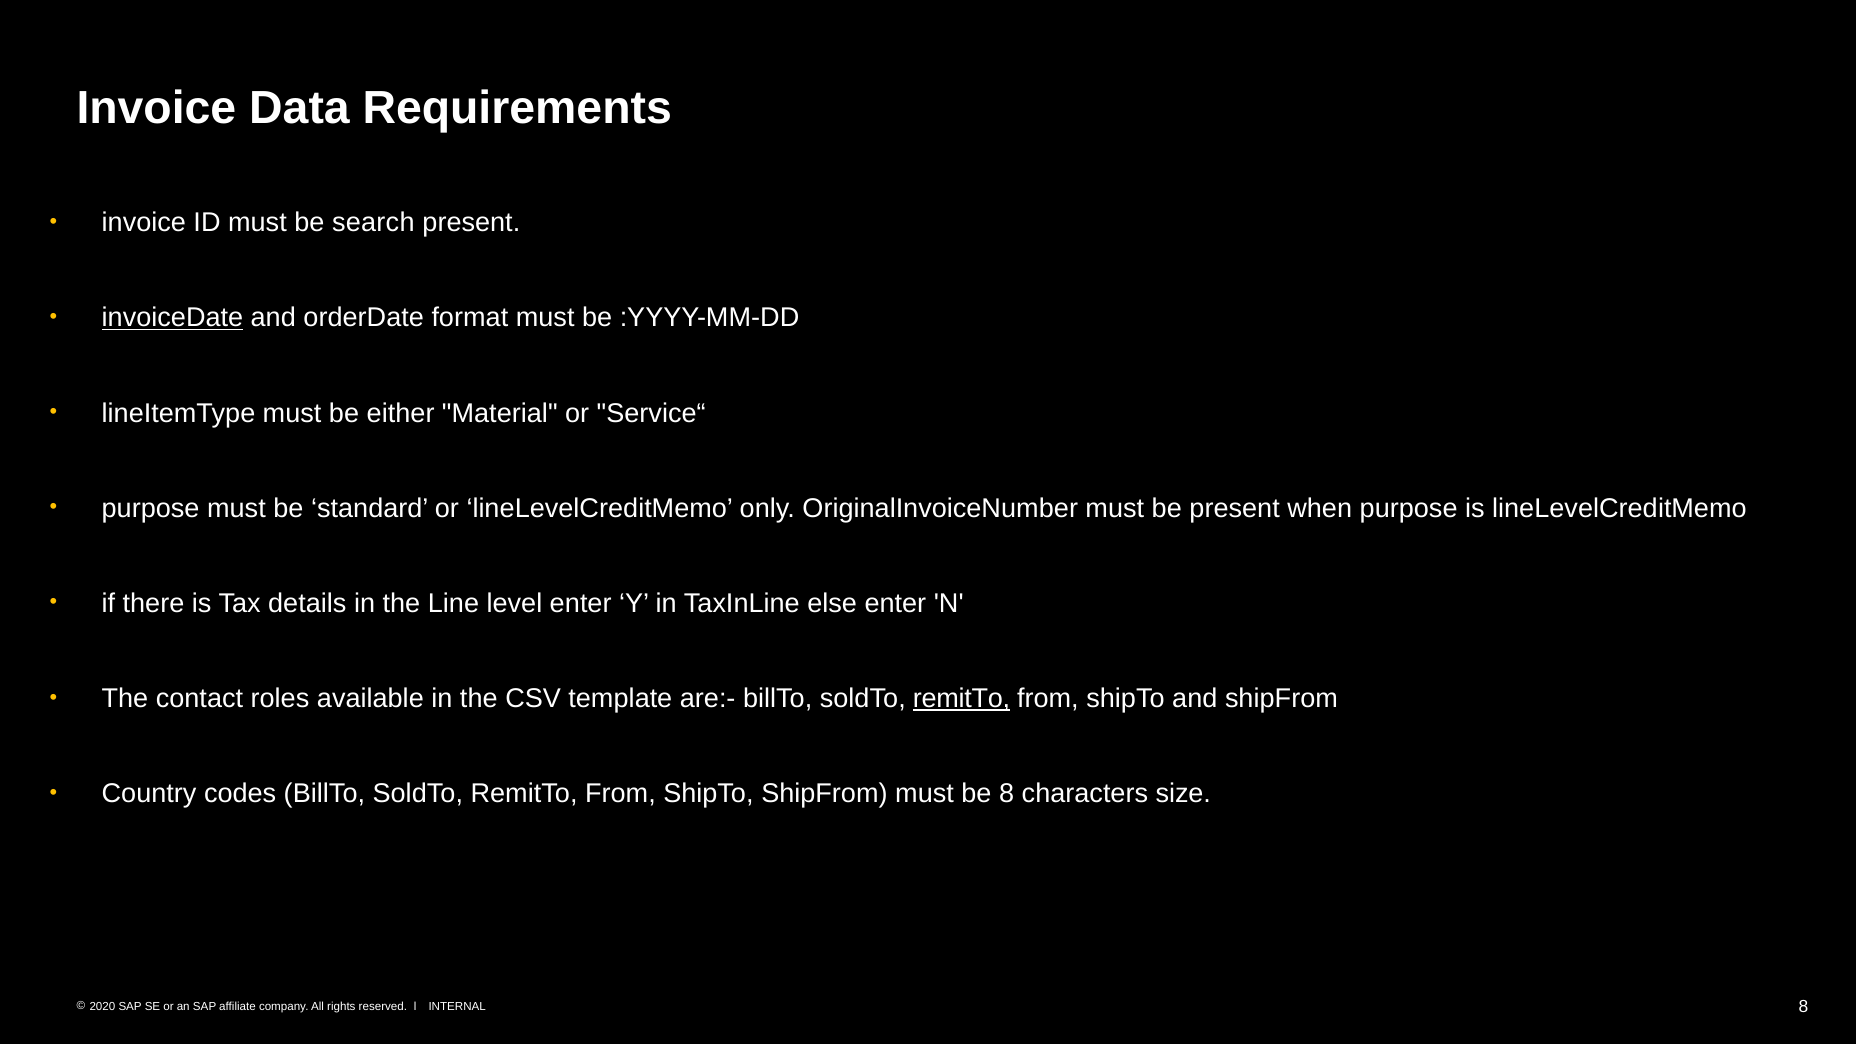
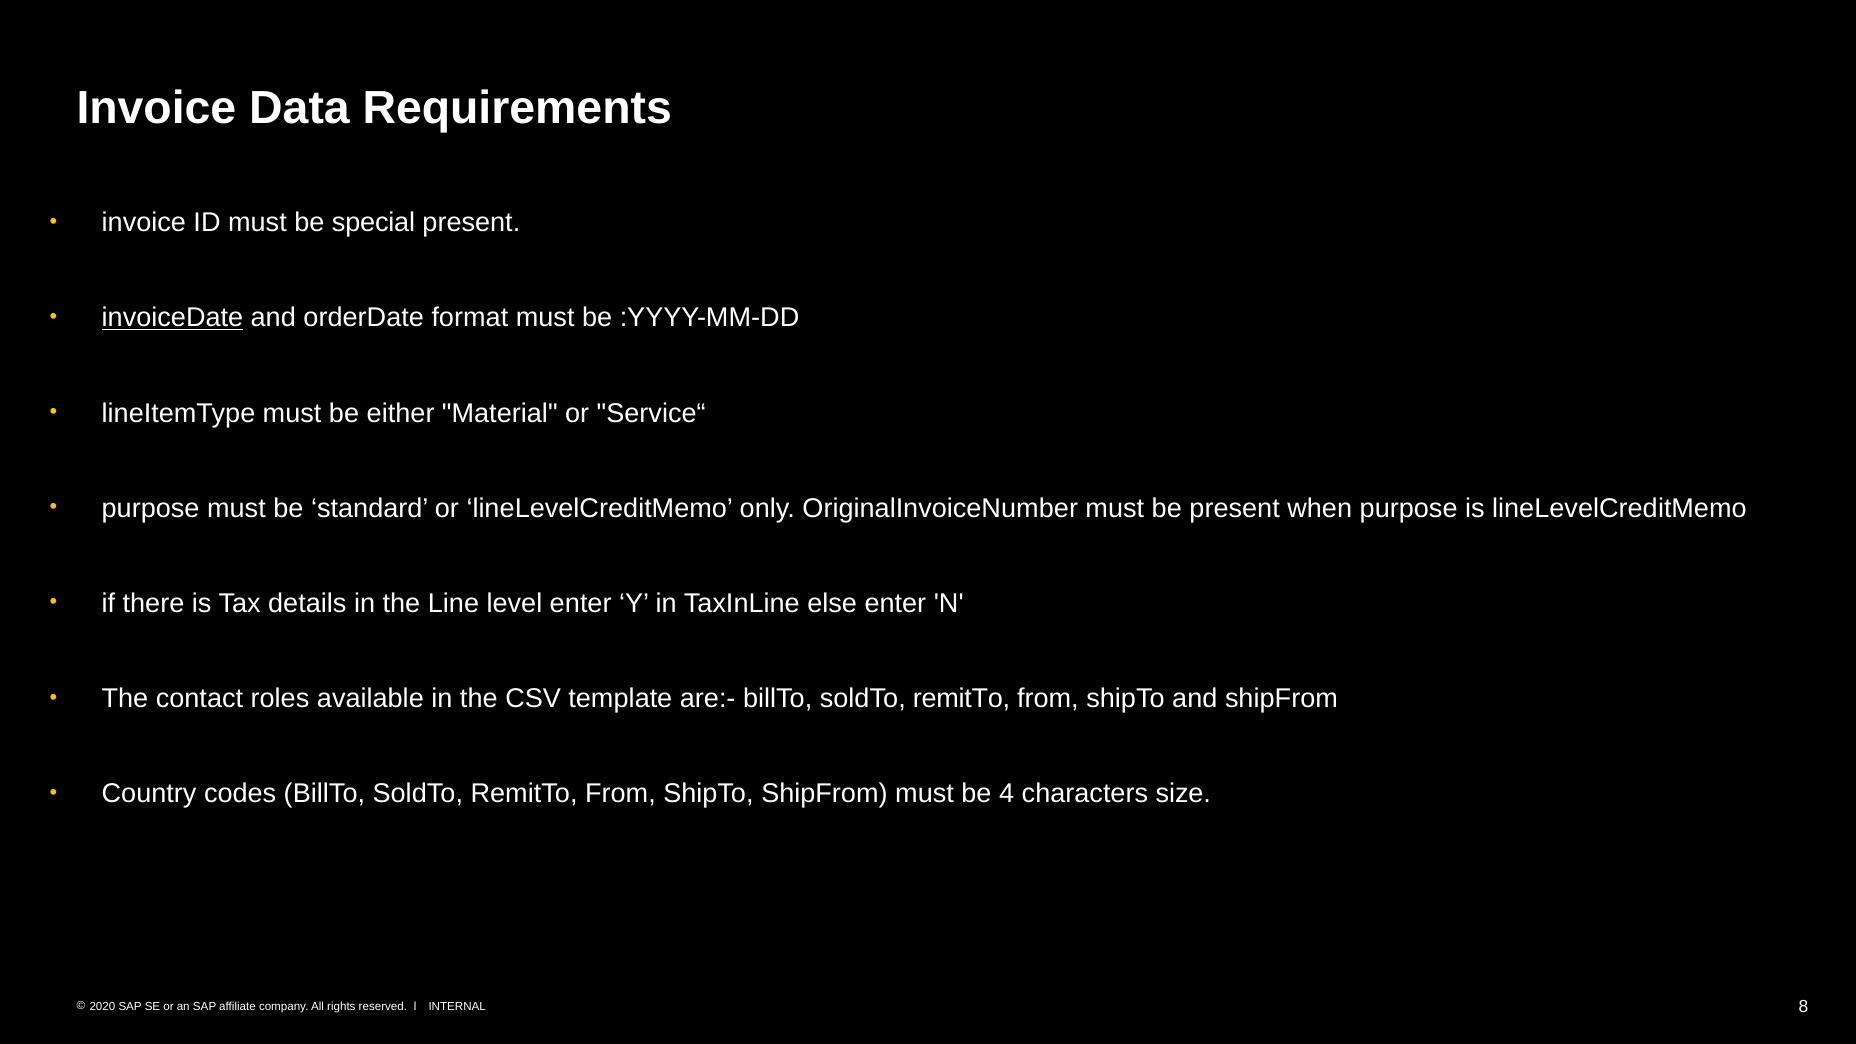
search: search -> special
remitTo at (962, 698) underline: present -> none
be 8: 8 -> 4
